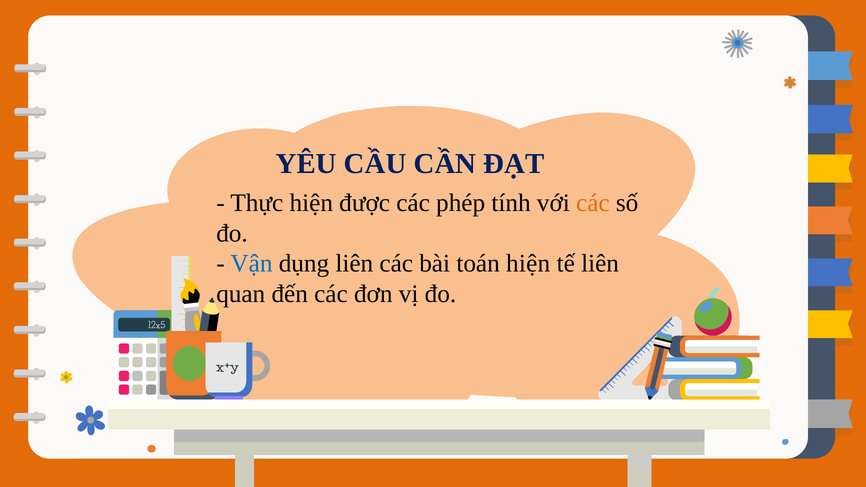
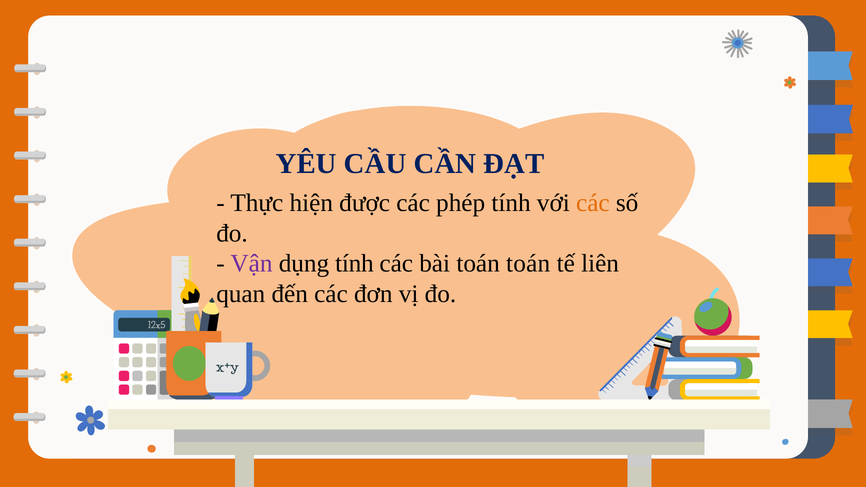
Vận colour: blue -> purple
dụng liên: liên -> tính
toán hiện: hiện -> toán
